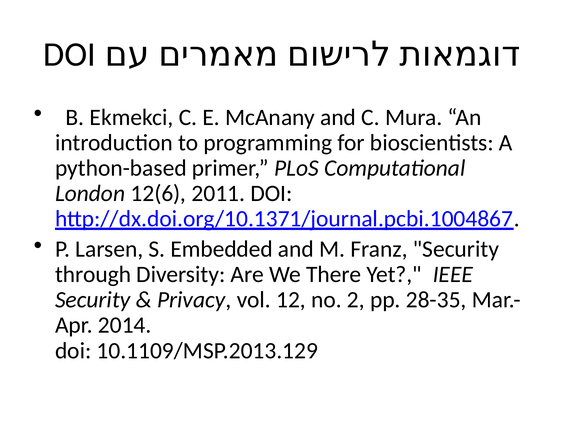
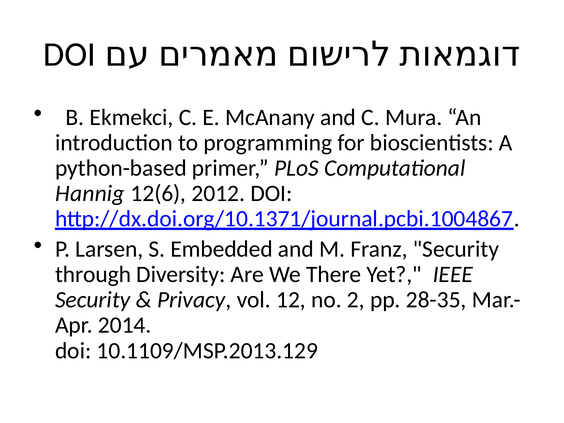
London: London -> Hannig
2011: 2011 -> 2012
